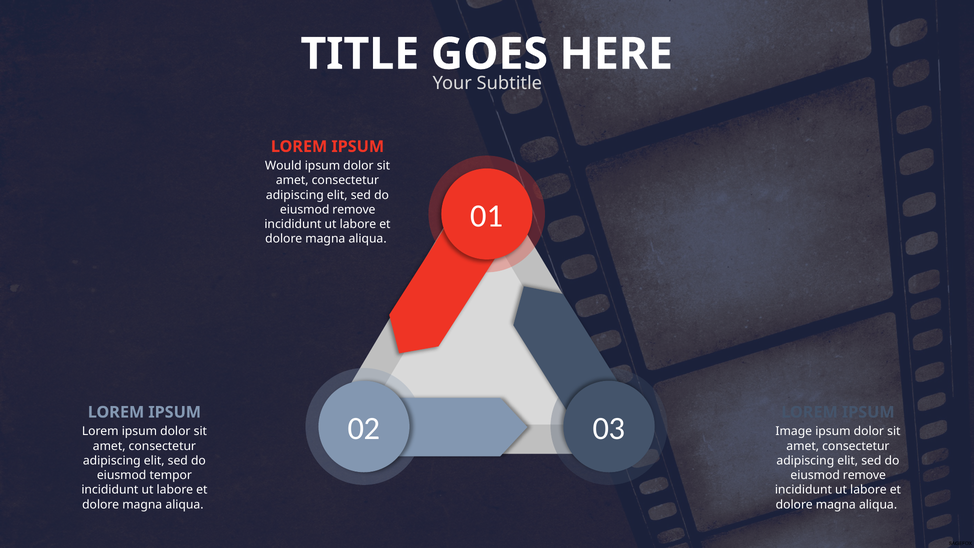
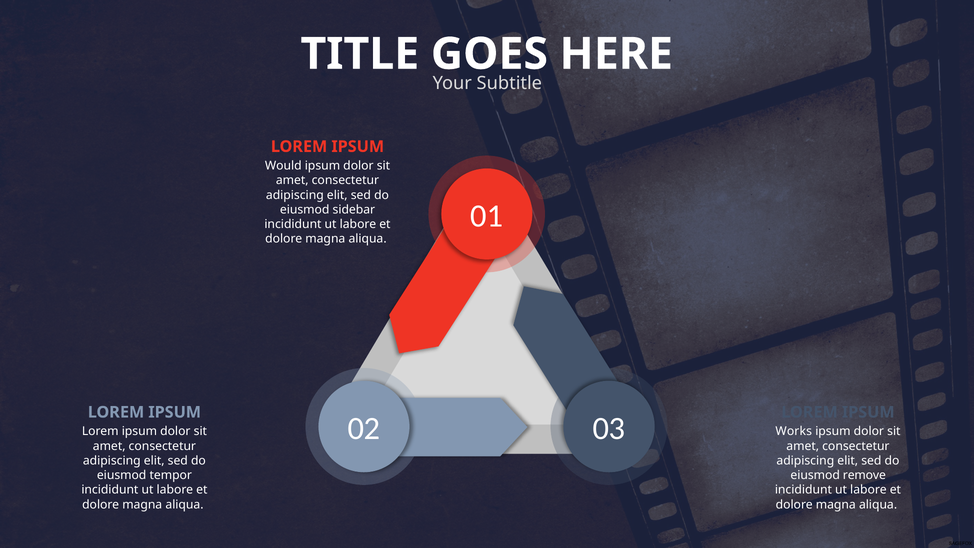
remove at (354, 210): remove -> sidebar
Image: Image -> Works
